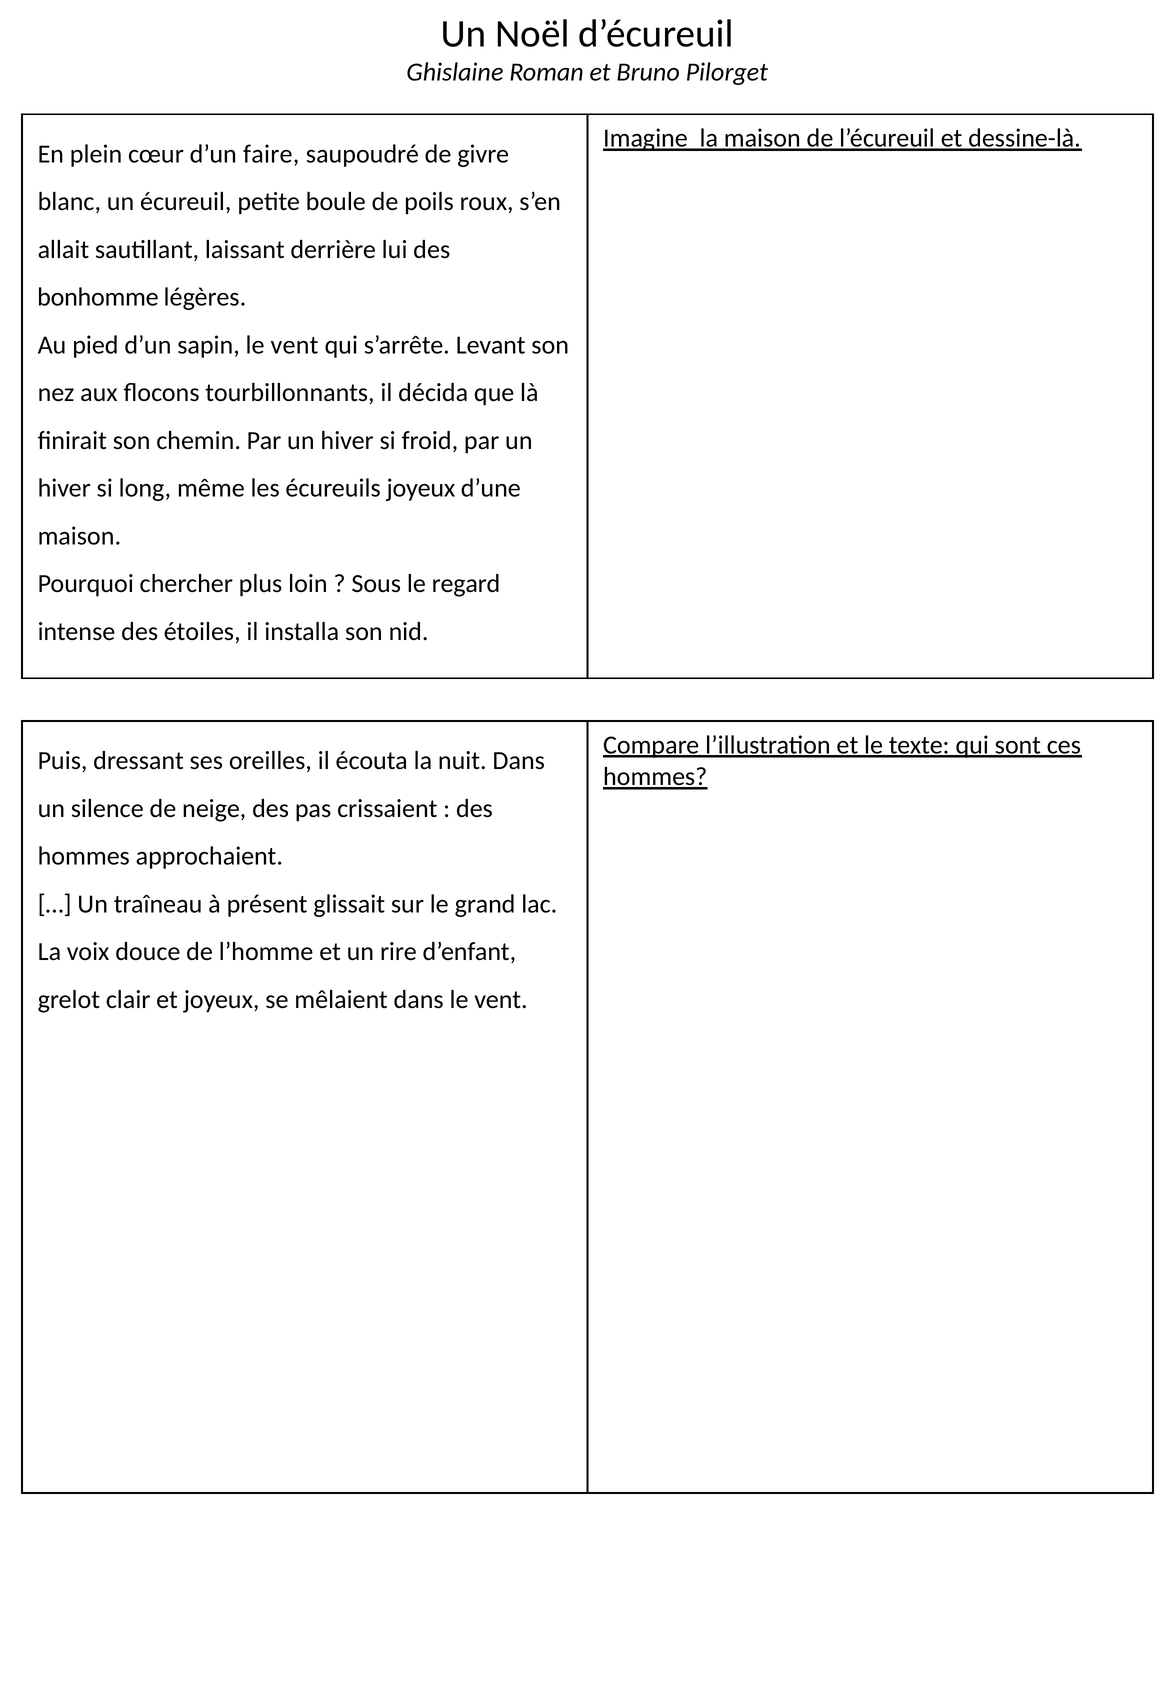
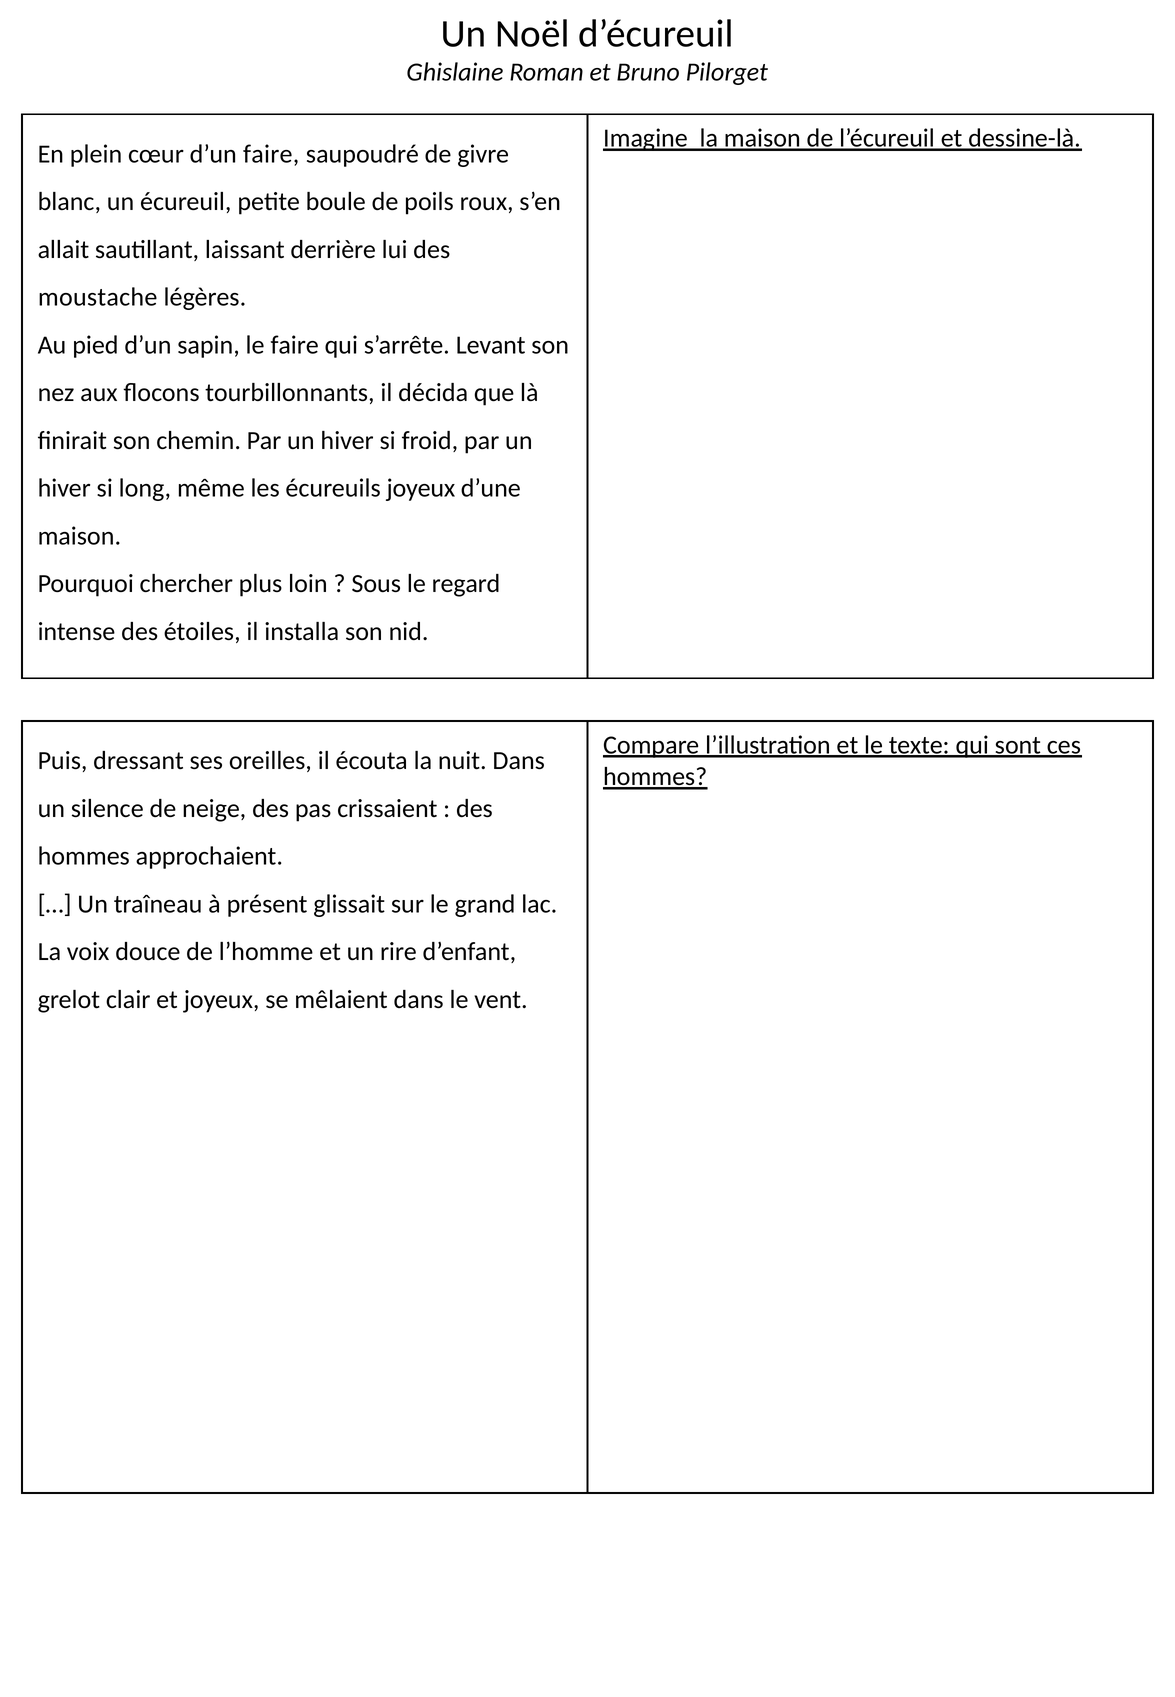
bonhomme: bonhomme -> moustache
sapin le vent: vent -> faire
